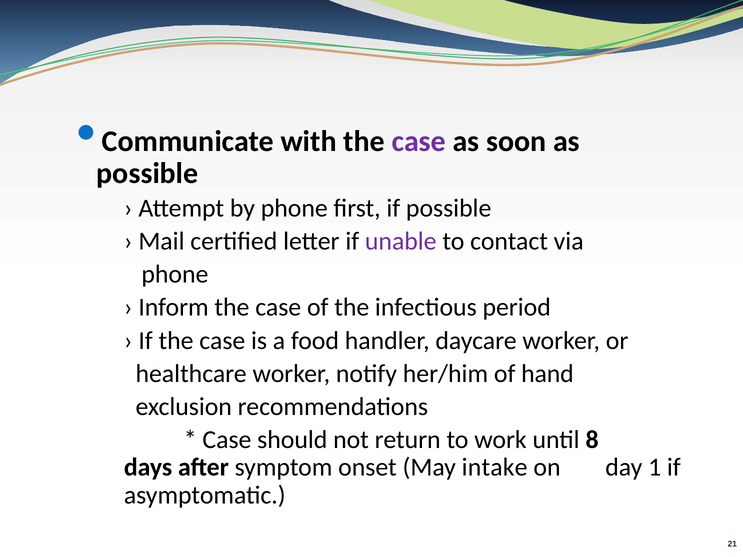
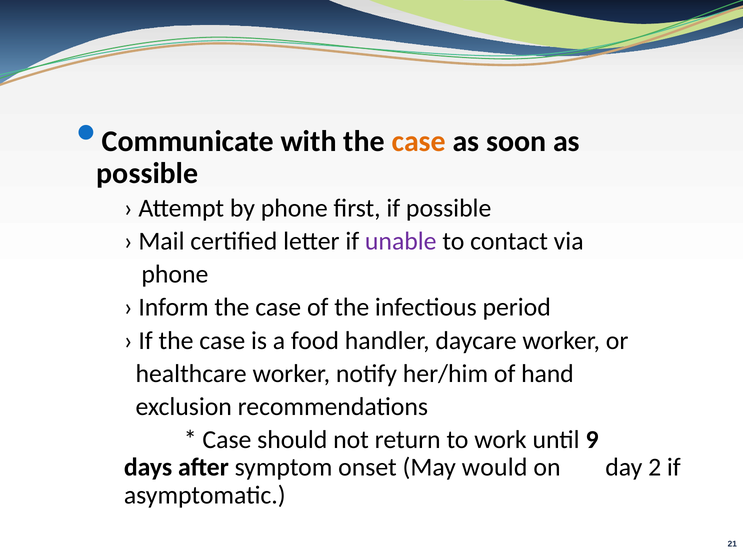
case at (419, 141) colour: purple -> orange
8: 8 -> 9
intake: intake -> would
1: 1 -> 2
